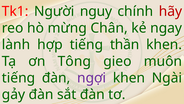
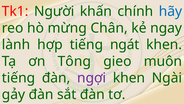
nguy: nguy -> khấn
hãy colour: red -> blue
thần: thần -> ngát
